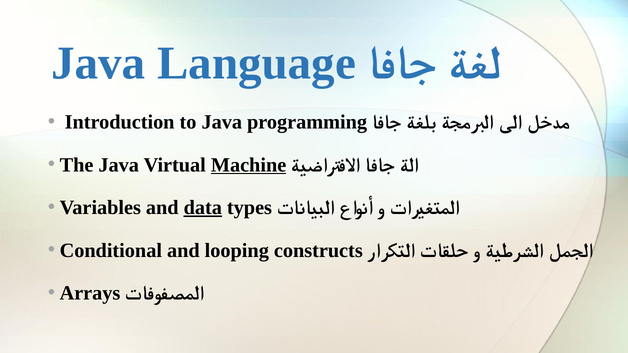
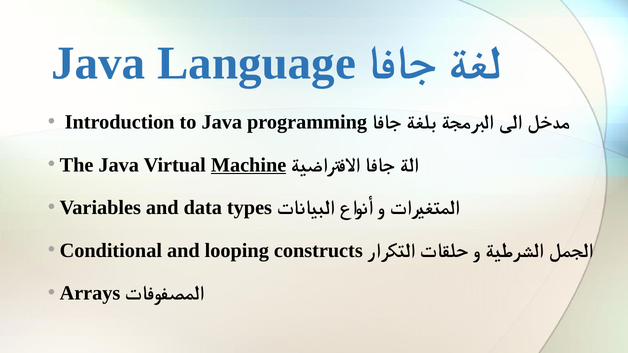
data underline: present -> none
